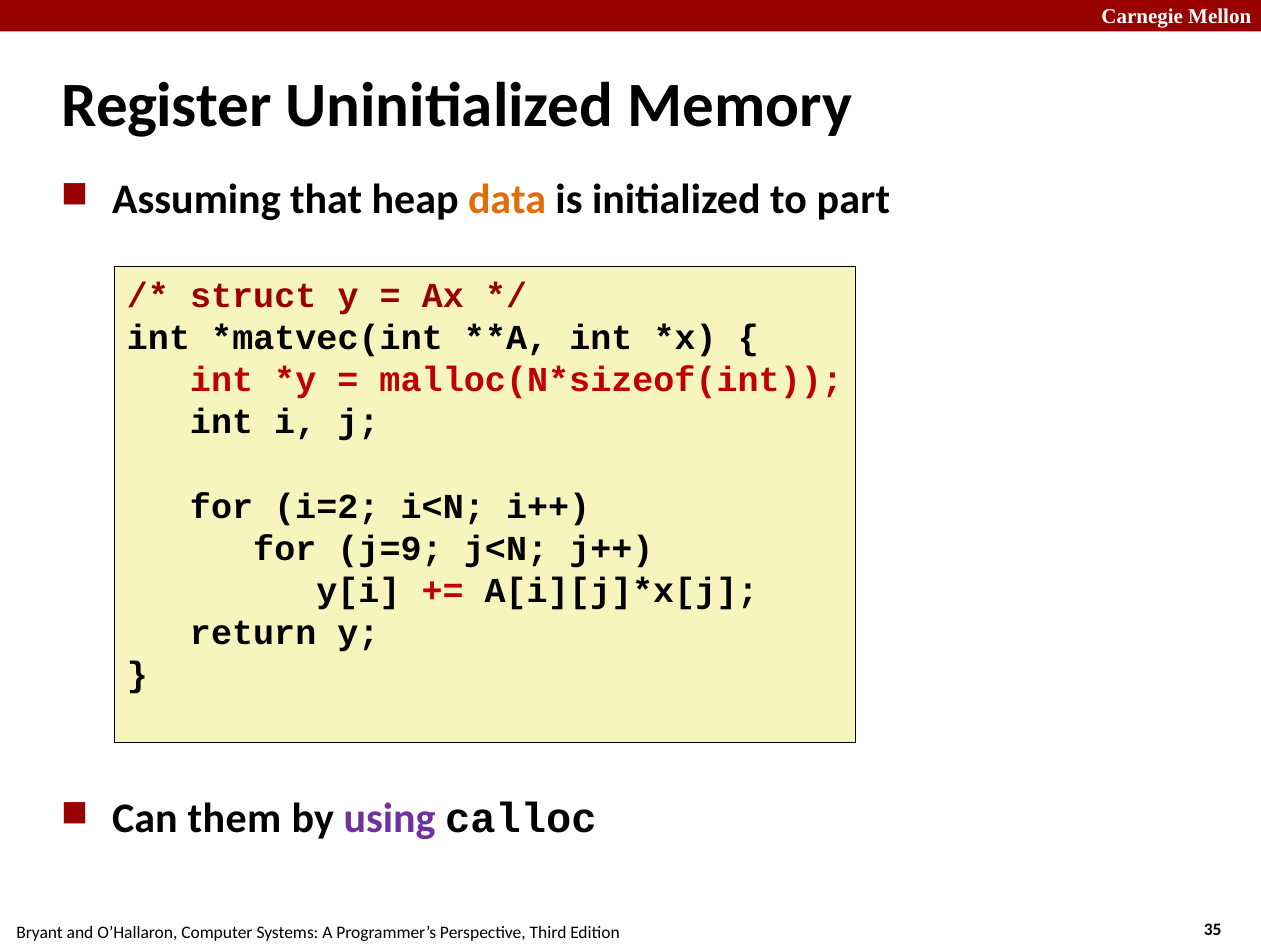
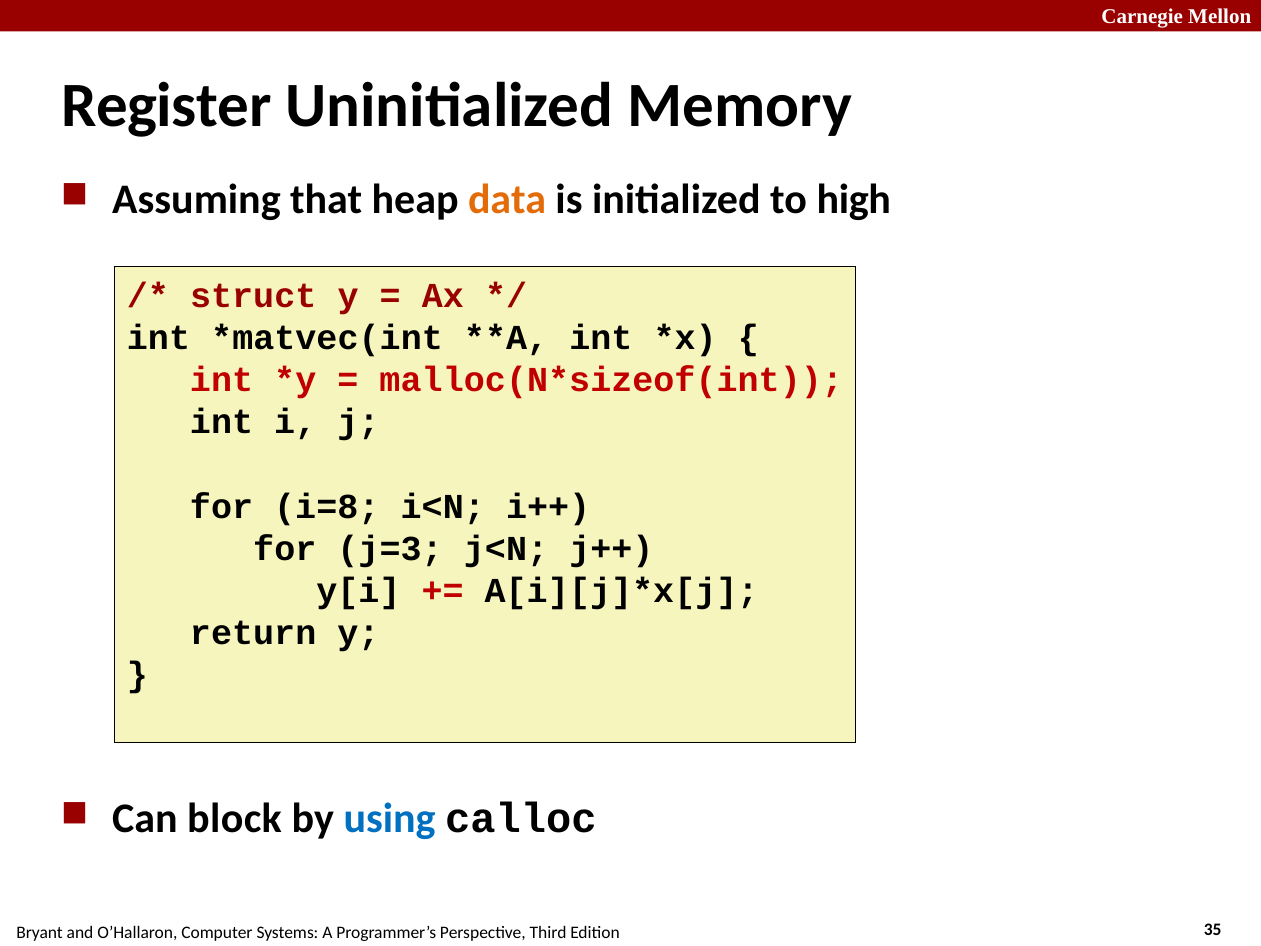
part: part -> high
i=2: i=2 -> i=8
j=9: j=9 -> j=3
them: them -> block
using colour: purple -> blue
